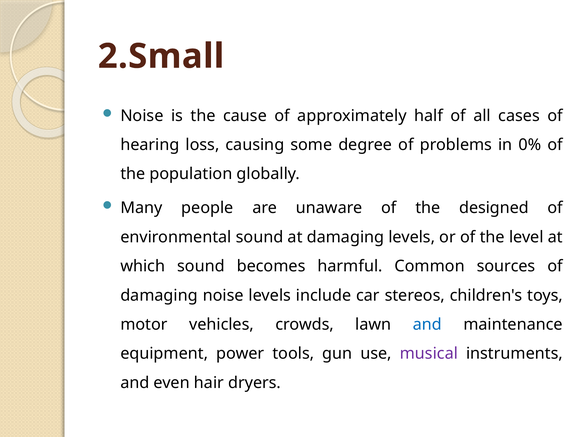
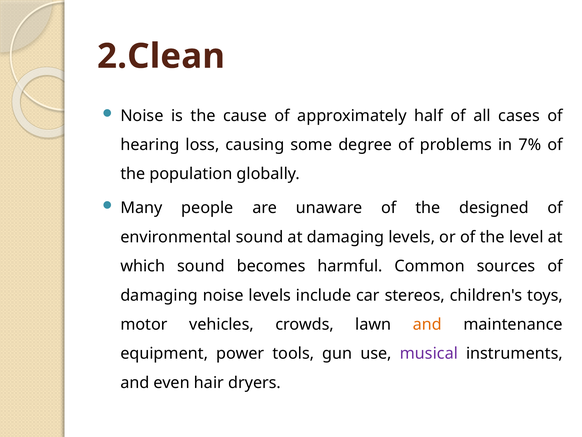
2.Small: 2.Small -> 2.Clean
0%: 0% -> 7%
and at (427, 324) colour: blue -> orange
